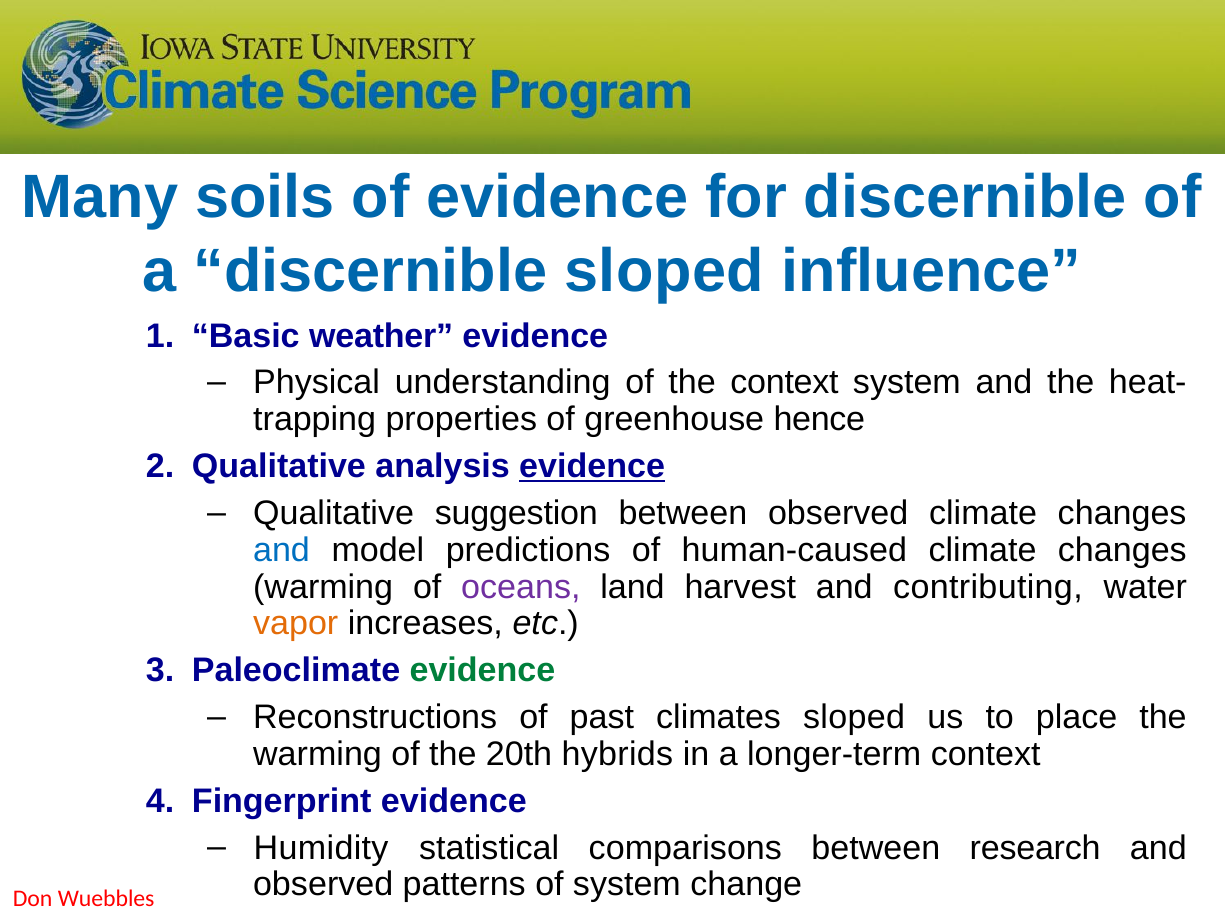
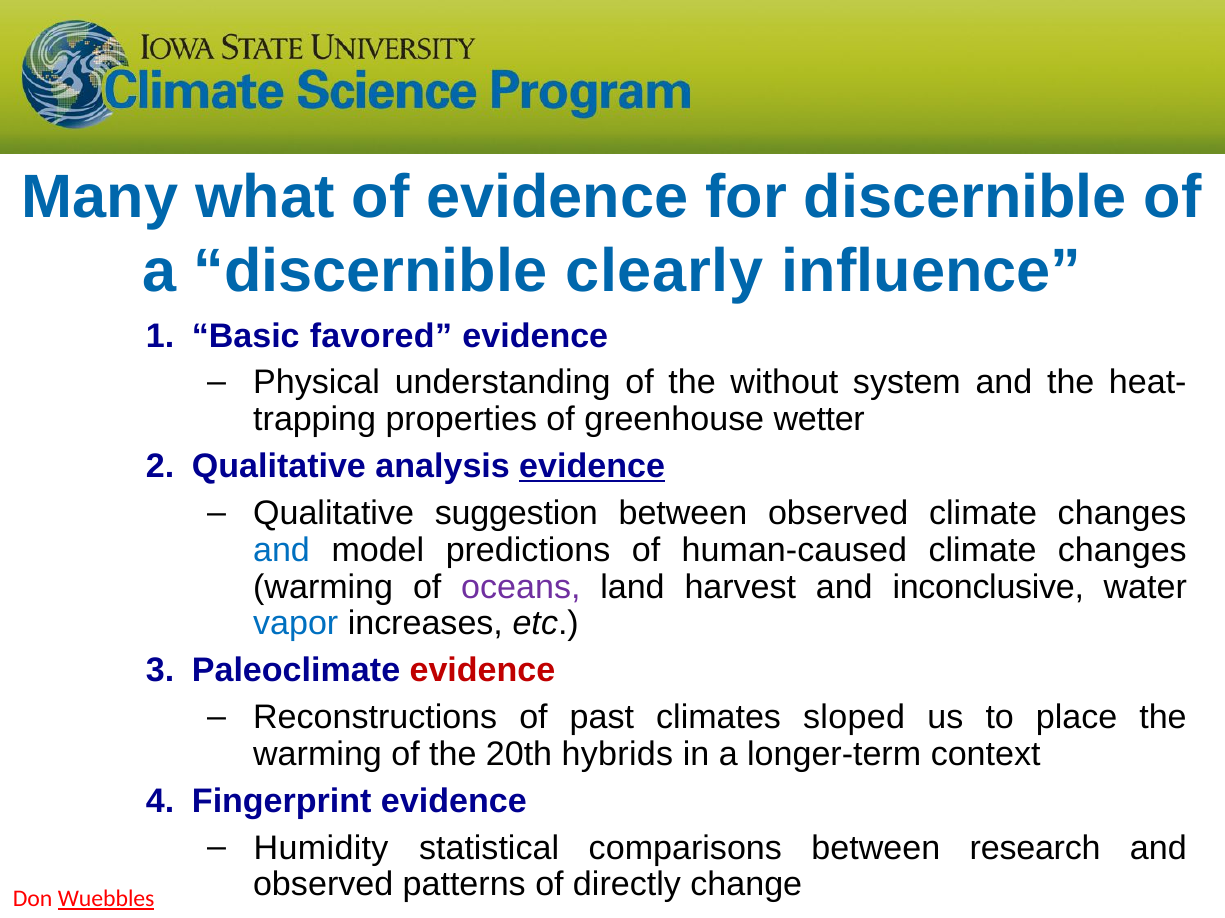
soils: soils -> what
discernible sloped: sloped -> clearly
weather: weather -> favored
the context: context -> without
hence: hence -> wetter
contributing: contributing -> inconclusive
vapor colour: orange -> blue
evidence at (482, 671) colour: green -> red
of system: system -> directly
Wuebbles underline: none -> present
